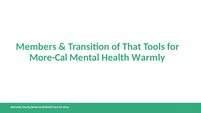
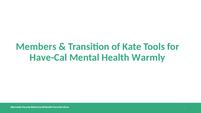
That: That -> Kate
More-Cal: More-Cal -> Have-Cal
